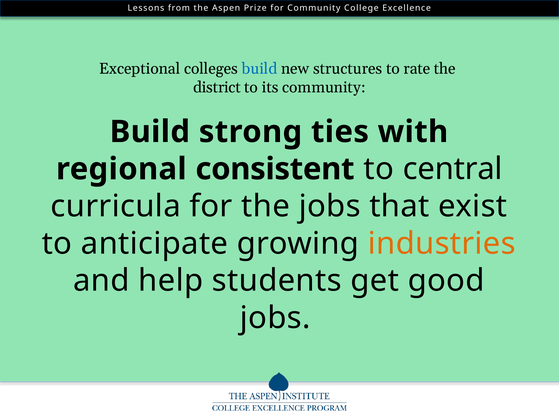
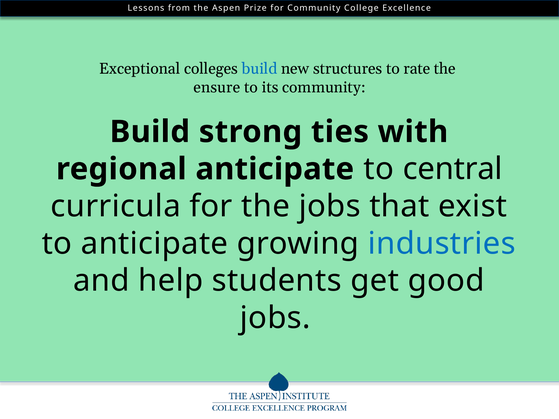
district: district -> ensure
regional consistent: consistent -> anticipate
industries colour: orange -> blue
